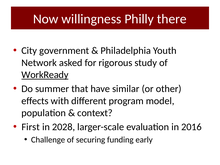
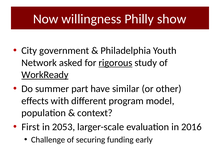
there: there -> show
rigorous underline: none -> present
that: that -> part
2028: 2028 -> 2053
